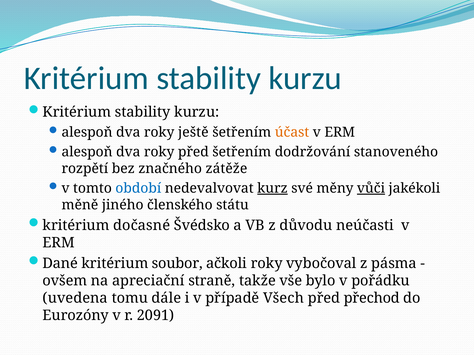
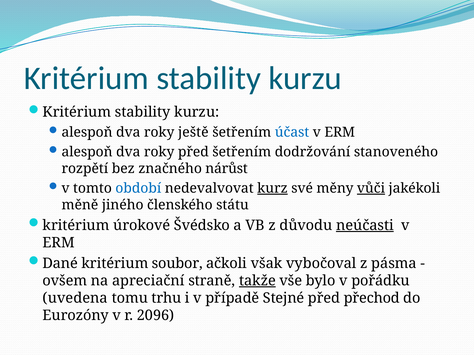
účast colour: orange -> blue
zátěže: zátěže -> nárůst
dočasné: dočasné -> úrokové
neúčasti underline: none -> present
ačkoli roky: roky -> však
takže underline: none -> present
dále: dále -> trhu
Všech: Všech -> Stejné
2091: 2091 -> 2096
